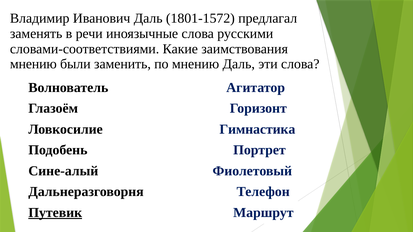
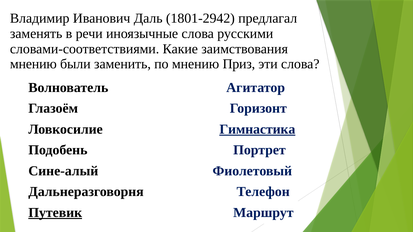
1801-1572: 1801-1572 -> 1801-2942
мнению Даль: Даль -> Приз
Гимнастика underline: none -> present
